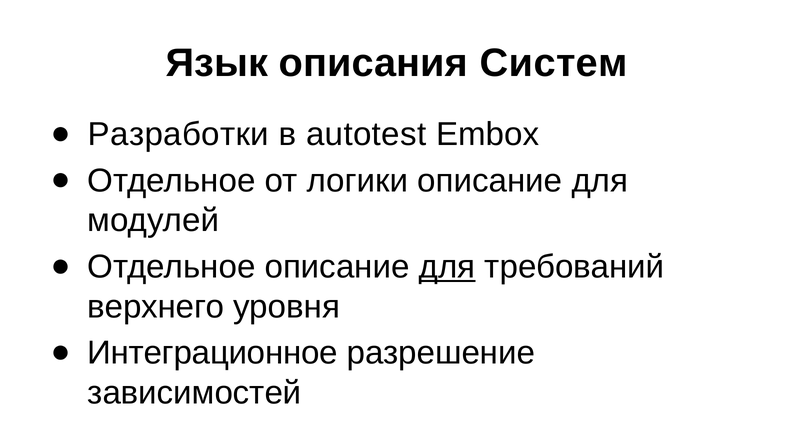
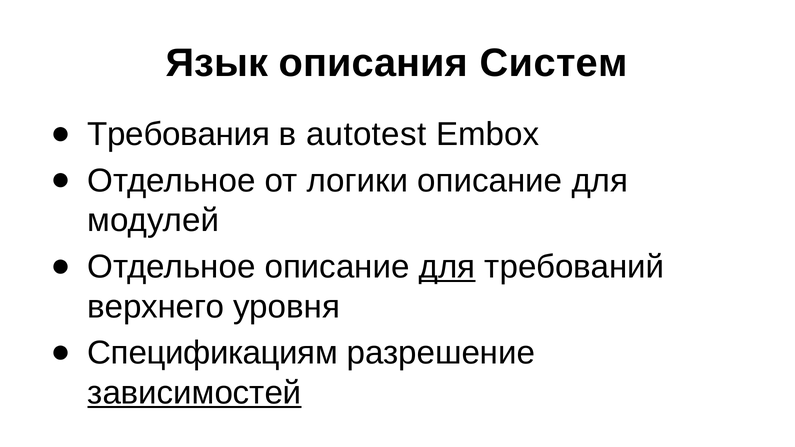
Разработки: Разработки -> Требования
Интеграционное: Интеграционное -> Спецификациям
зависимостей underline: none -> present
